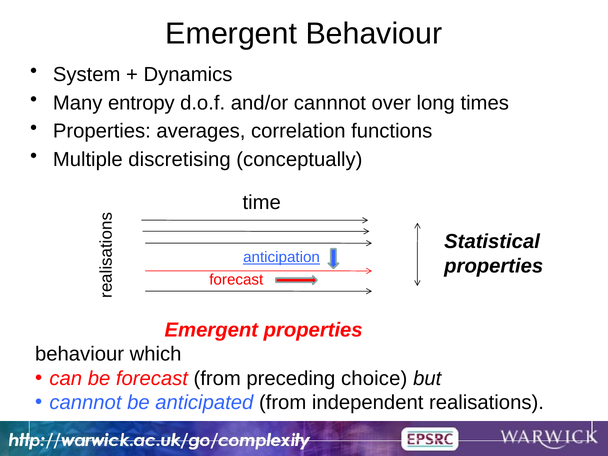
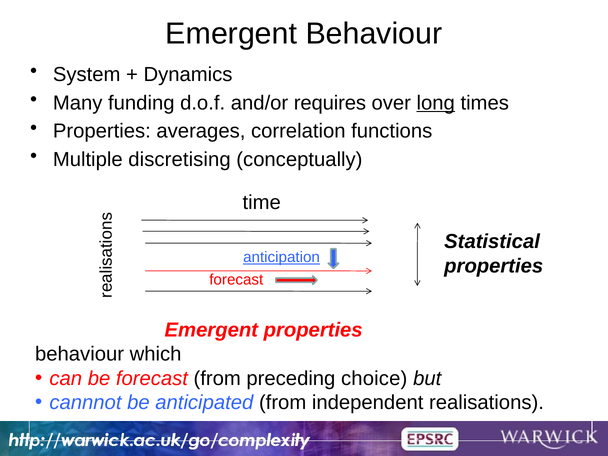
entropy: entropy -> funding
and/or cannnot: cannnot -> requires
long underline: none -> present
